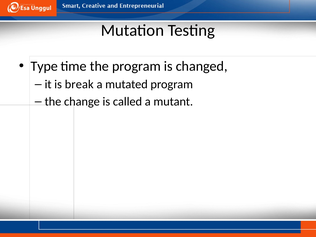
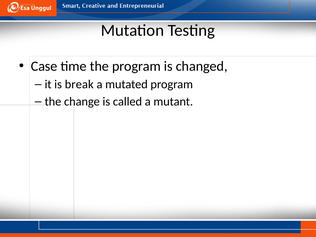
Type: Type -> Case
